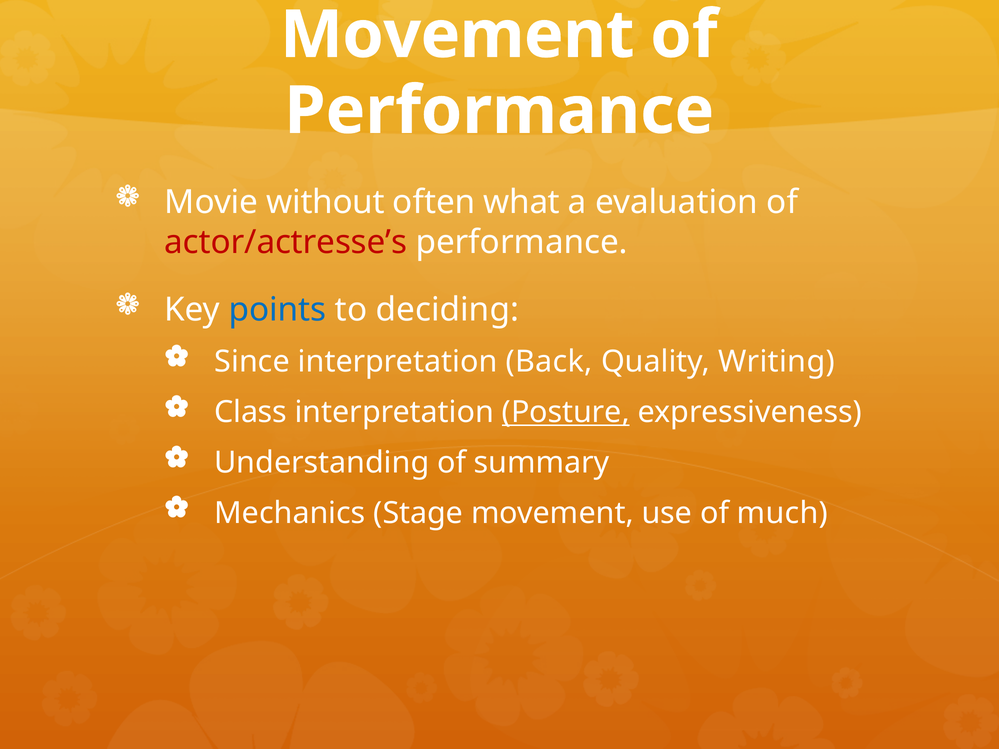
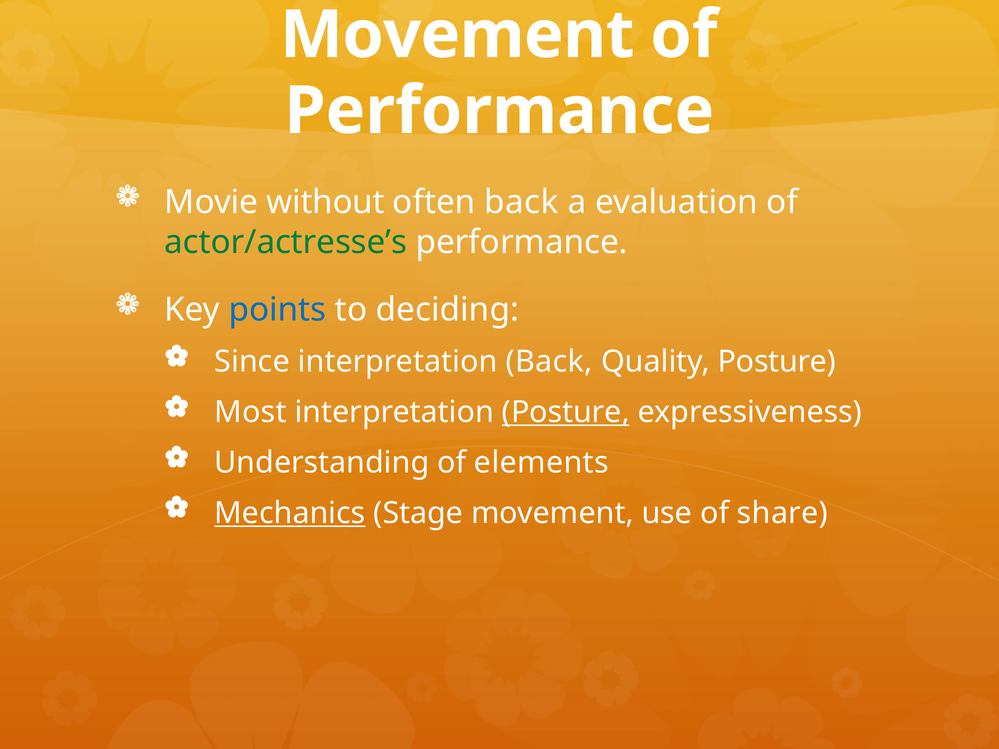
often what: what -> back
actor/actresse’s colour: red -> green
Quality Writing: Writing -> Posture
Class: Class -> Most
summary: summary -> elements
Mechanics underline: none -> present
much: much -> share
